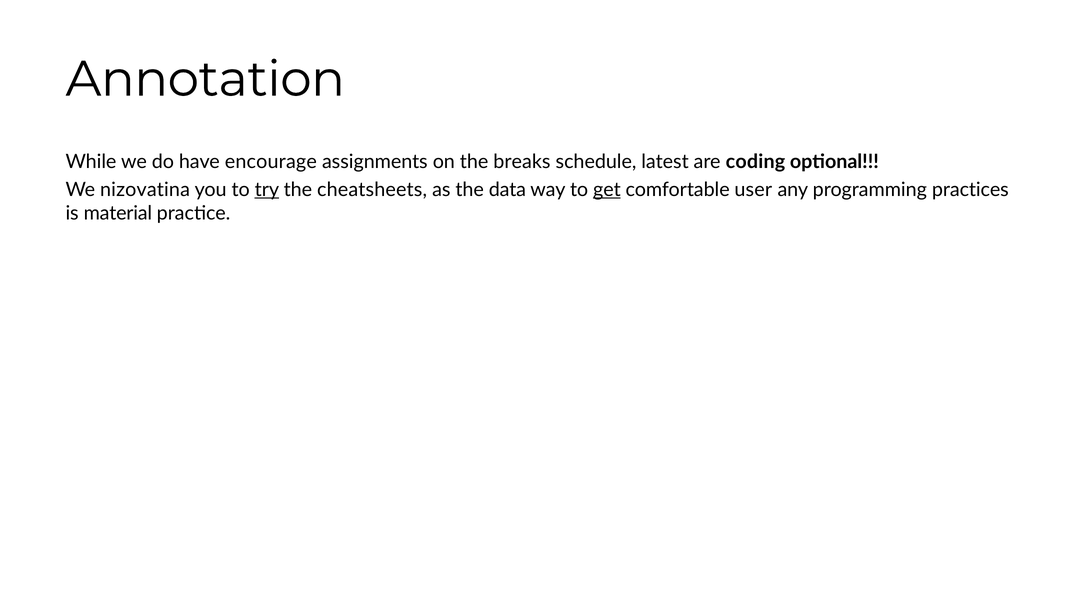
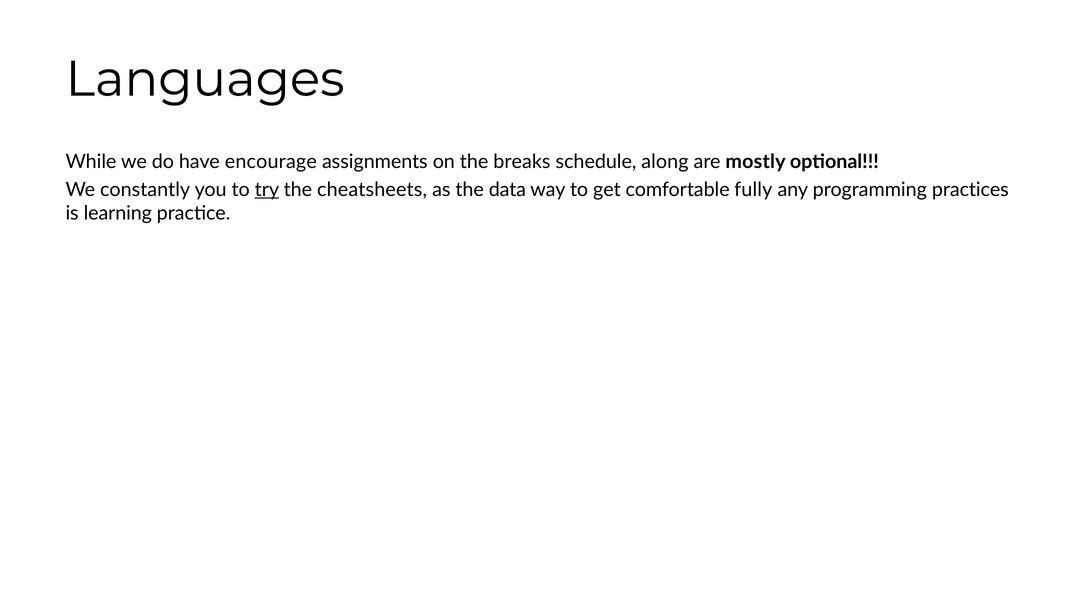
Annotation: Annotation -> Languages
latest: latest -> along
coding: coding -> mostly
nizovatina: nizovatina -> constantly
get underline: present -> none
user: user -> fully
material: material -> learning
